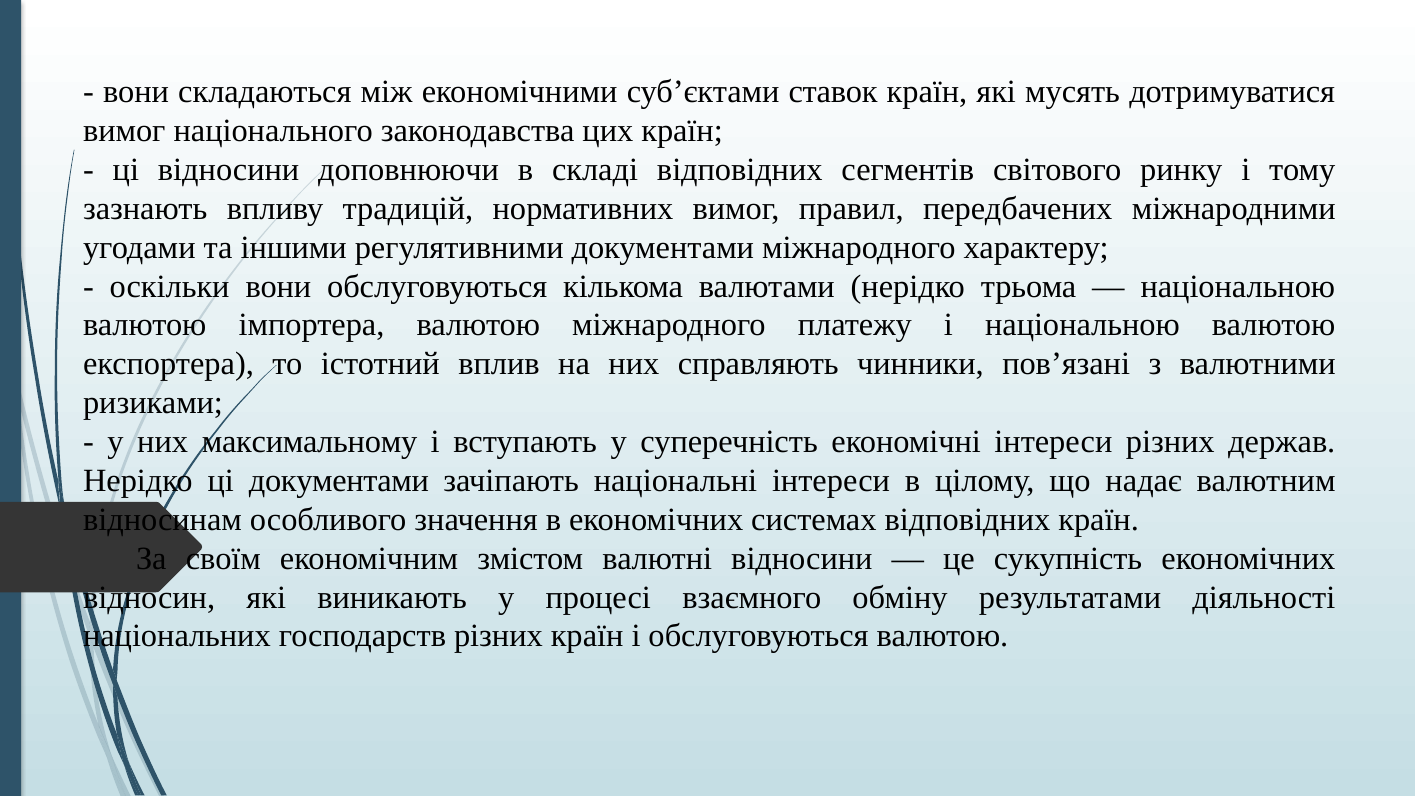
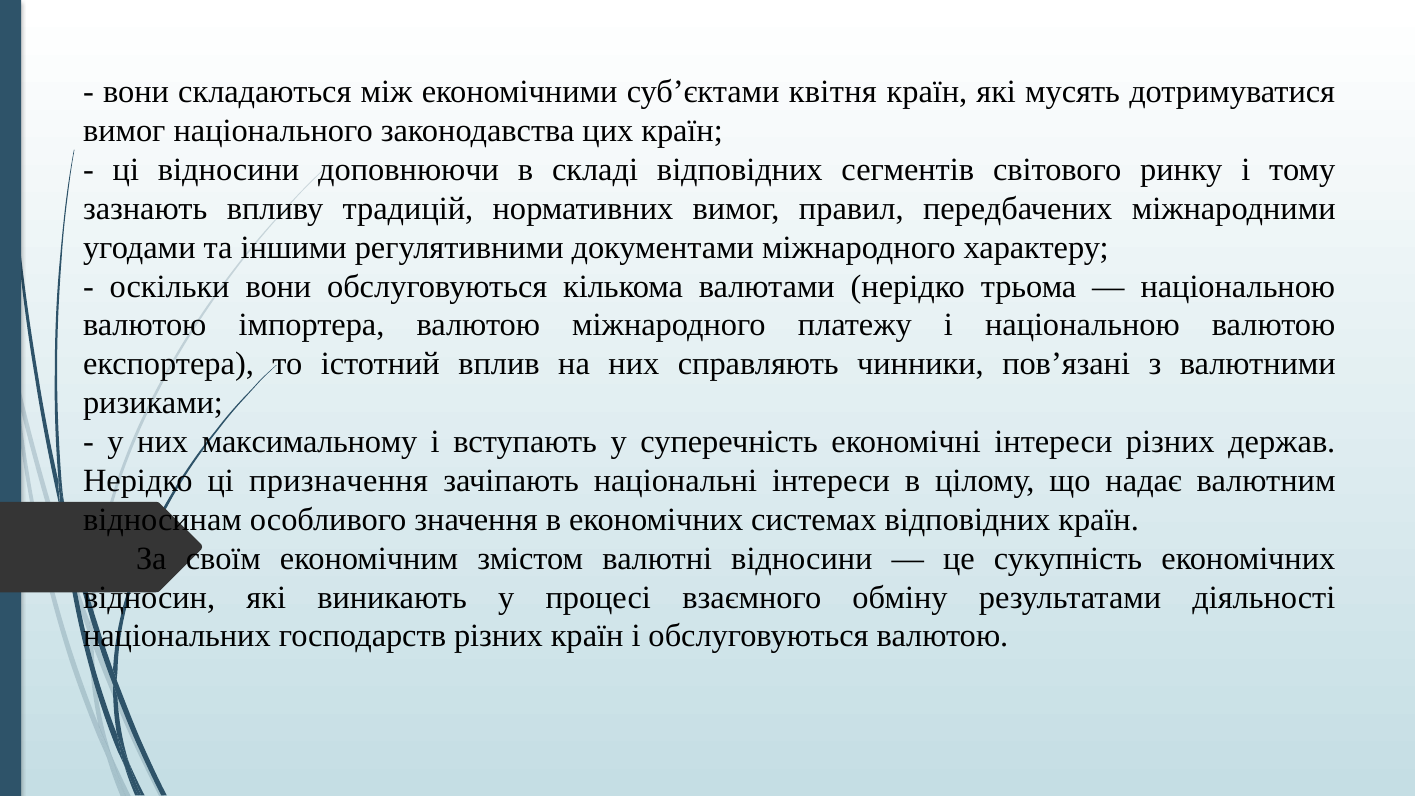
ставок: ставок -> квітня
ці документами: документами -> призначення
